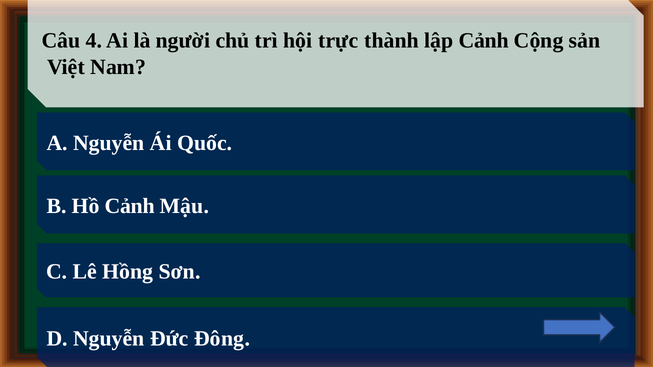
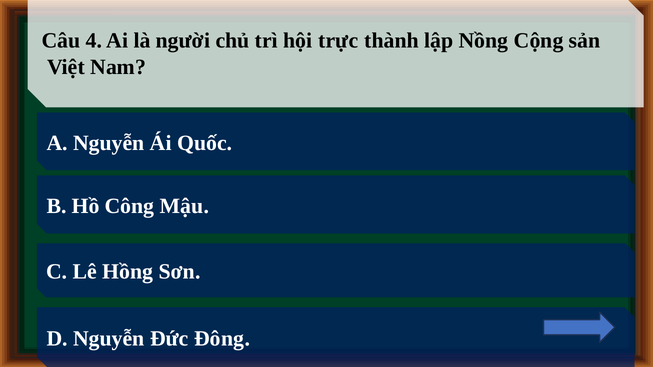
lập Cảnh: Cảnh -> Nồng
Hồ Cảnh: Cảnh -> Công
